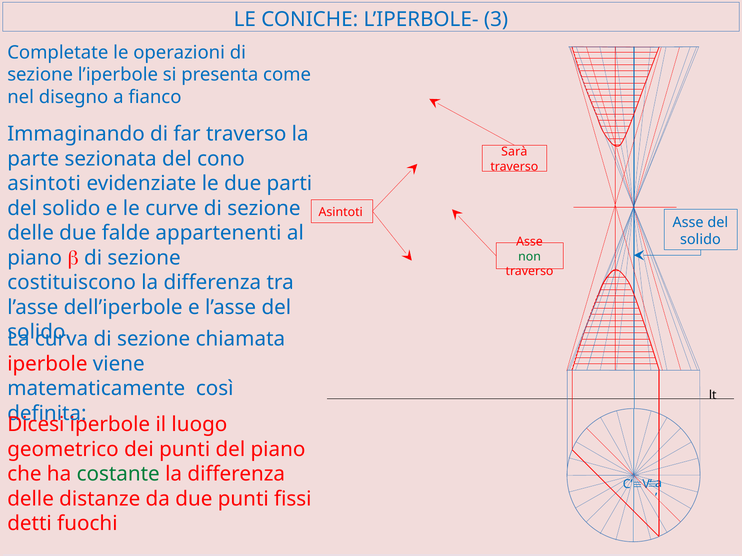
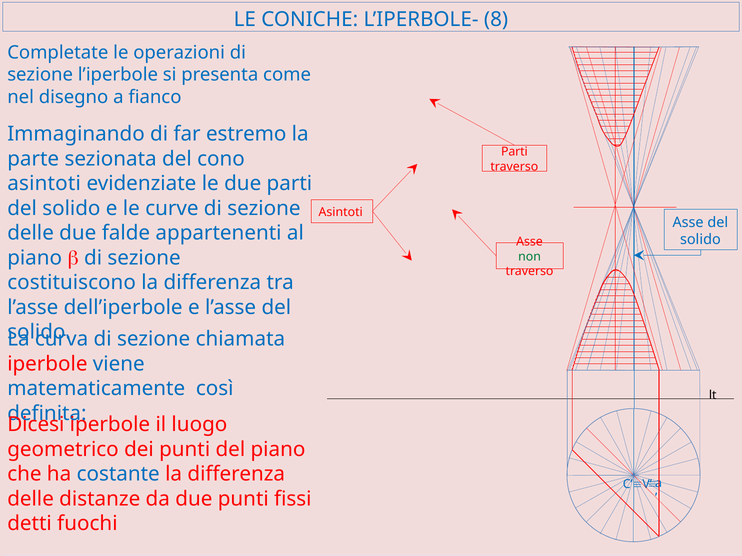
3: 3 -> 8
far traverso: traverso -> estremo
Sarà at (514, 152): Sarà -> Parti
costante colour: green -> blue
